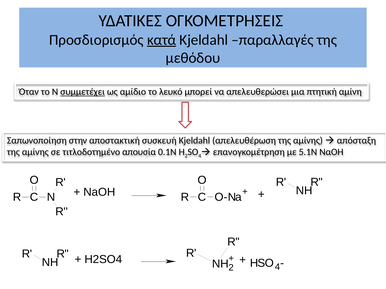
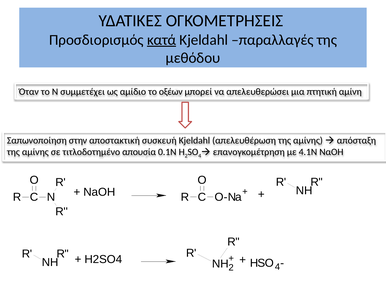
συμμετέχει underline: present -> none
λευκό: λευκό -> οξέων
5.1Ν: 5.1Ν -> 4.1Ν
